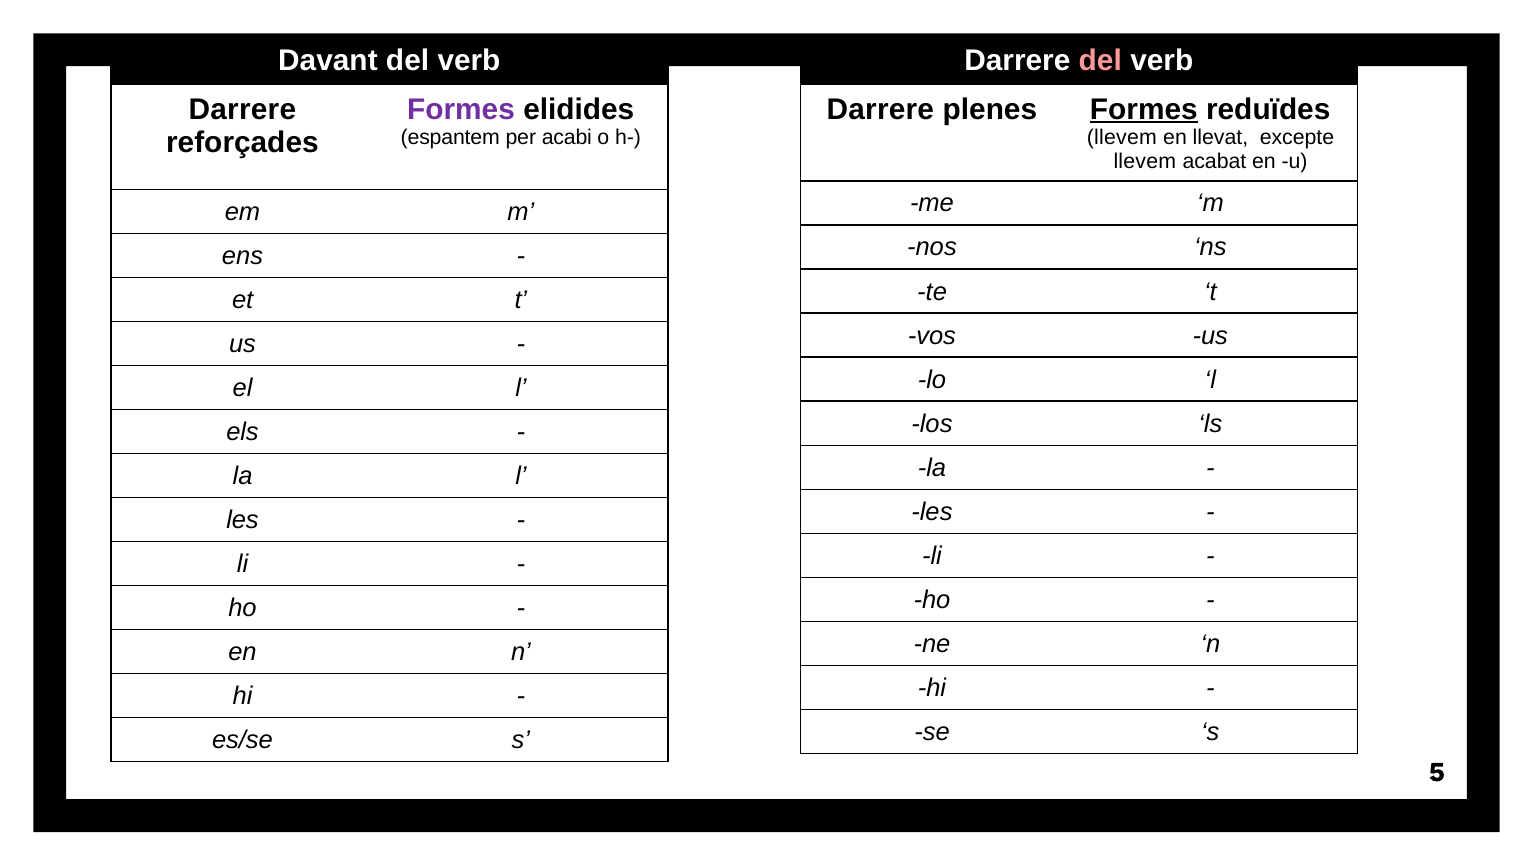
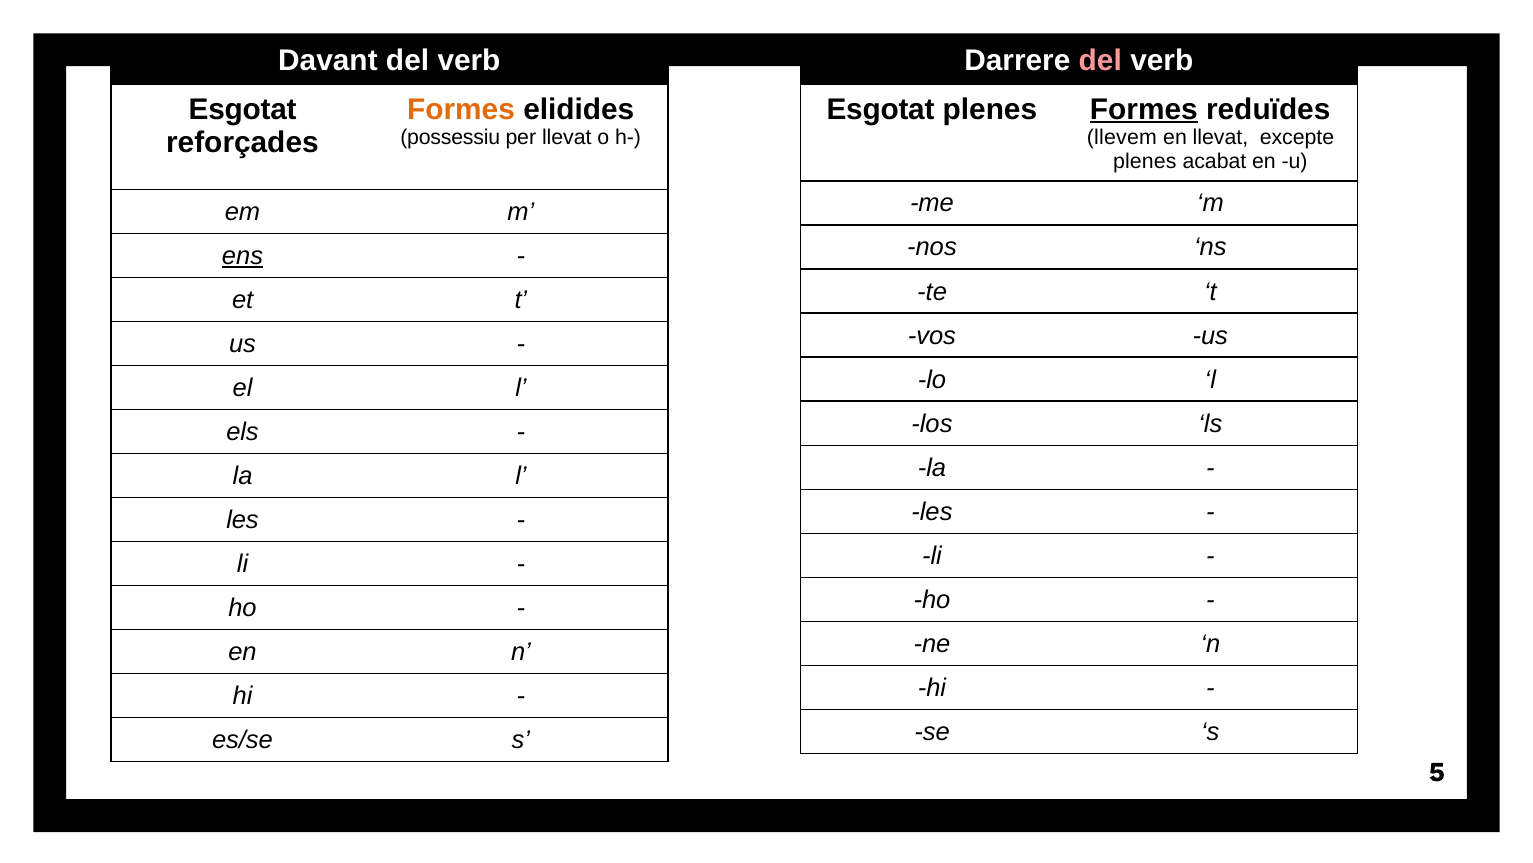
Darrere at (242, 109): Darrere -> Esgotat
Formes at (461, 109) colour: purple -> orange
Darrere at (880, 109): Darrere -> Esgotat
espantem: espantem -> possessiu
per acabi: acabi -> llevat
llevem at (1145, 162): llevem -> plenes
ens underline: none -> present
